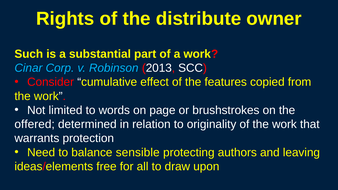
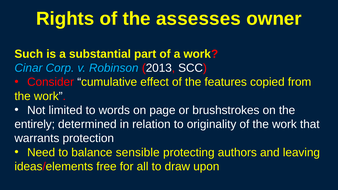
distribute: distribute -> assesses
offered: offered -> entirely
